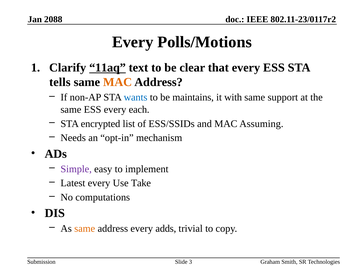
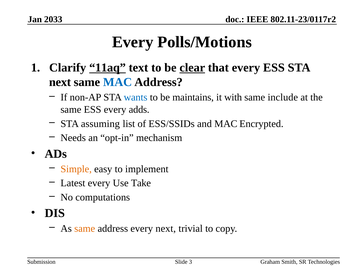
2088: 2088 -> 2033
clear underline: none -> present
tells at (60, 82): tells -> next
MAC at (118, 82) colour: orange -> blue
support: support -> include
each: each -> adds
encrypted: encrypted -> assuming
Assuming: Assuming -> Encrypted
Simple colour: purple -> orange
every adds: adds -> next
